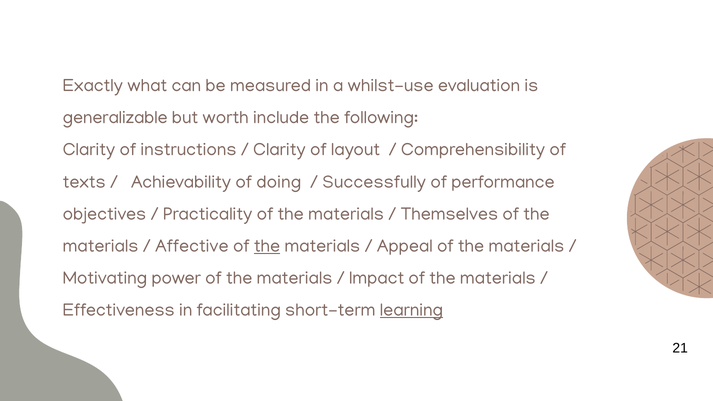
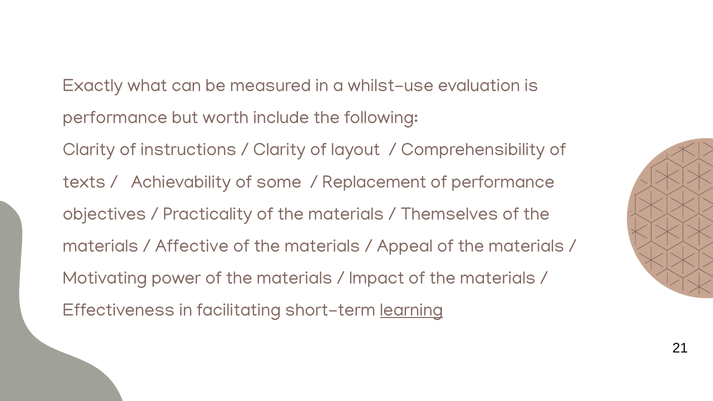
generalizable at (115, 118): generalizable -> performance
doing: doing -> some
Successfully: Successfully -> Replacement
the at (267, 246) underline: present -> none
